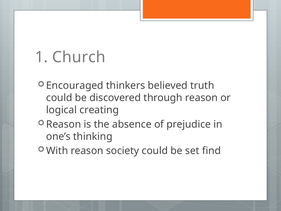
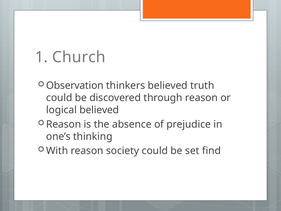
Encouraged: Encouraged -> Observation
logical creating: creating -> believed
